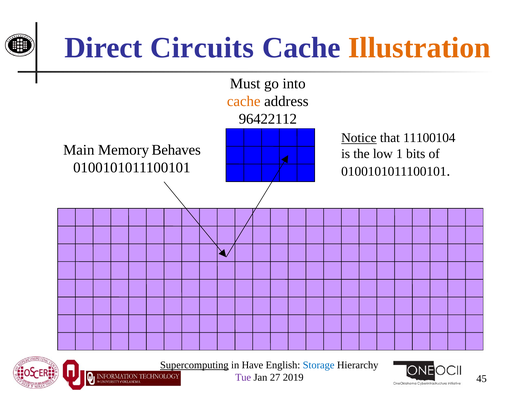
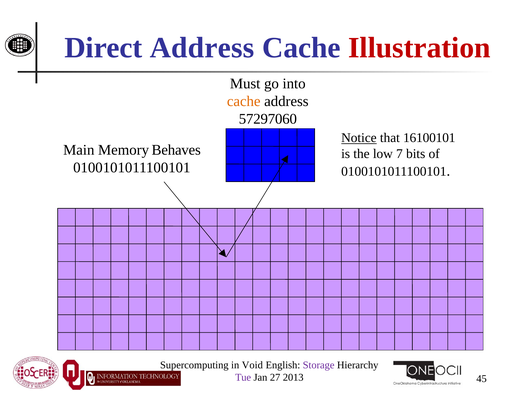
Direct Circuits: Circuits -> Address
Illustration colour: orange -> red
96422112: 96422112 -> 57297060
11100104: 11100104 -> 16100101
1: 1 -> 7
Supercomputing underline: present -> none
Have: Have -> Void
Storage colour: blue -> purple
2019: 2019 -> 2013
